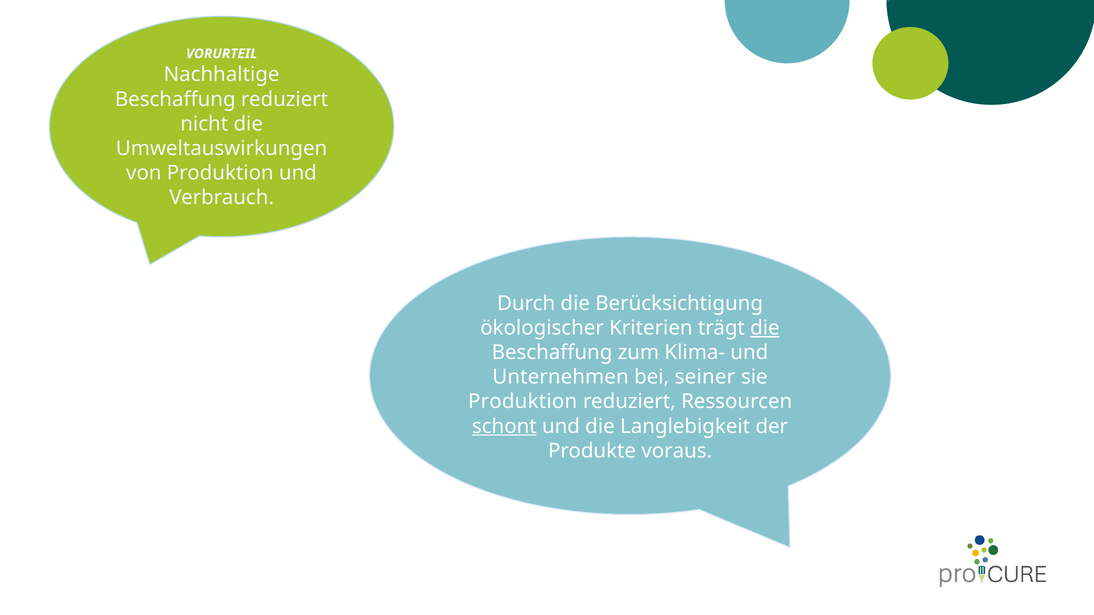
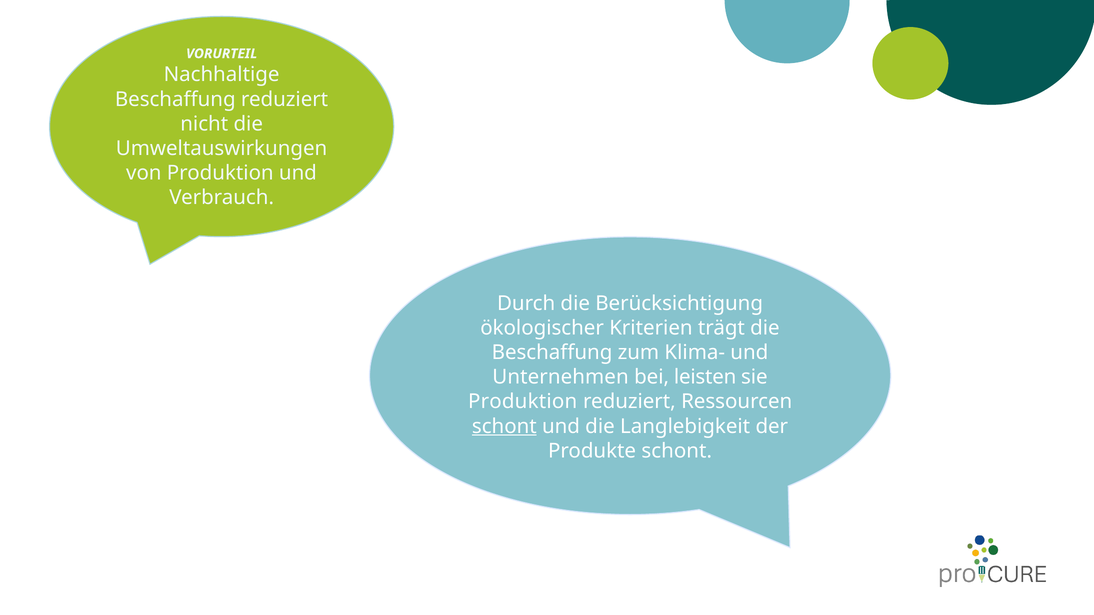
die at (765, 328) underline: present -> none
seiner: seiner -> leisten
Produkte voraus: voraus -> schont
